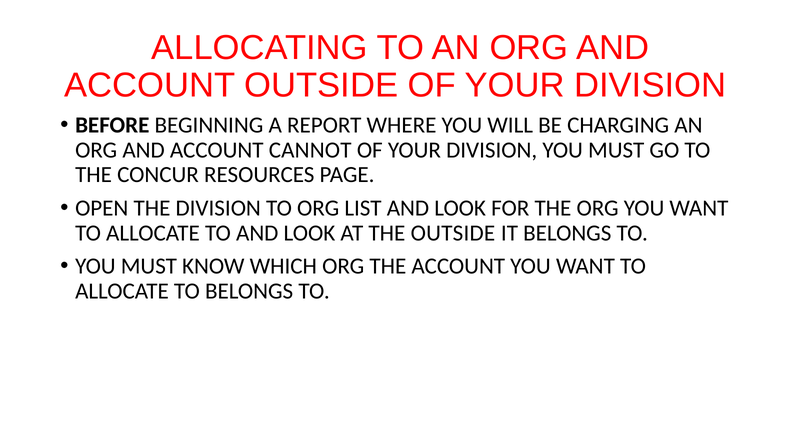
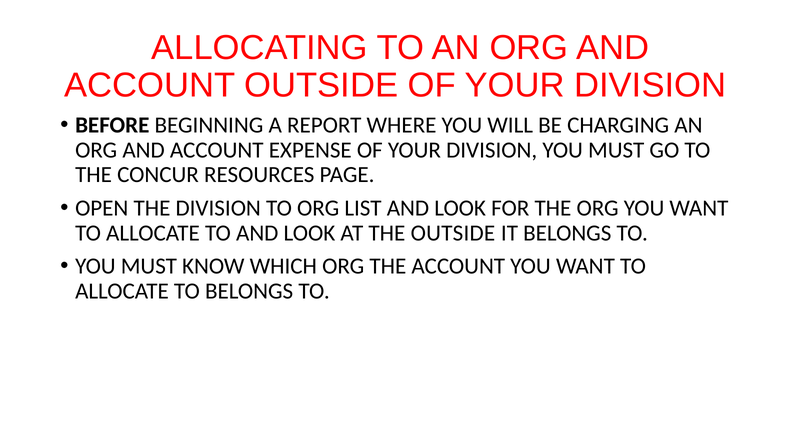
CANNOT: CANNOT -> EXPENSE
